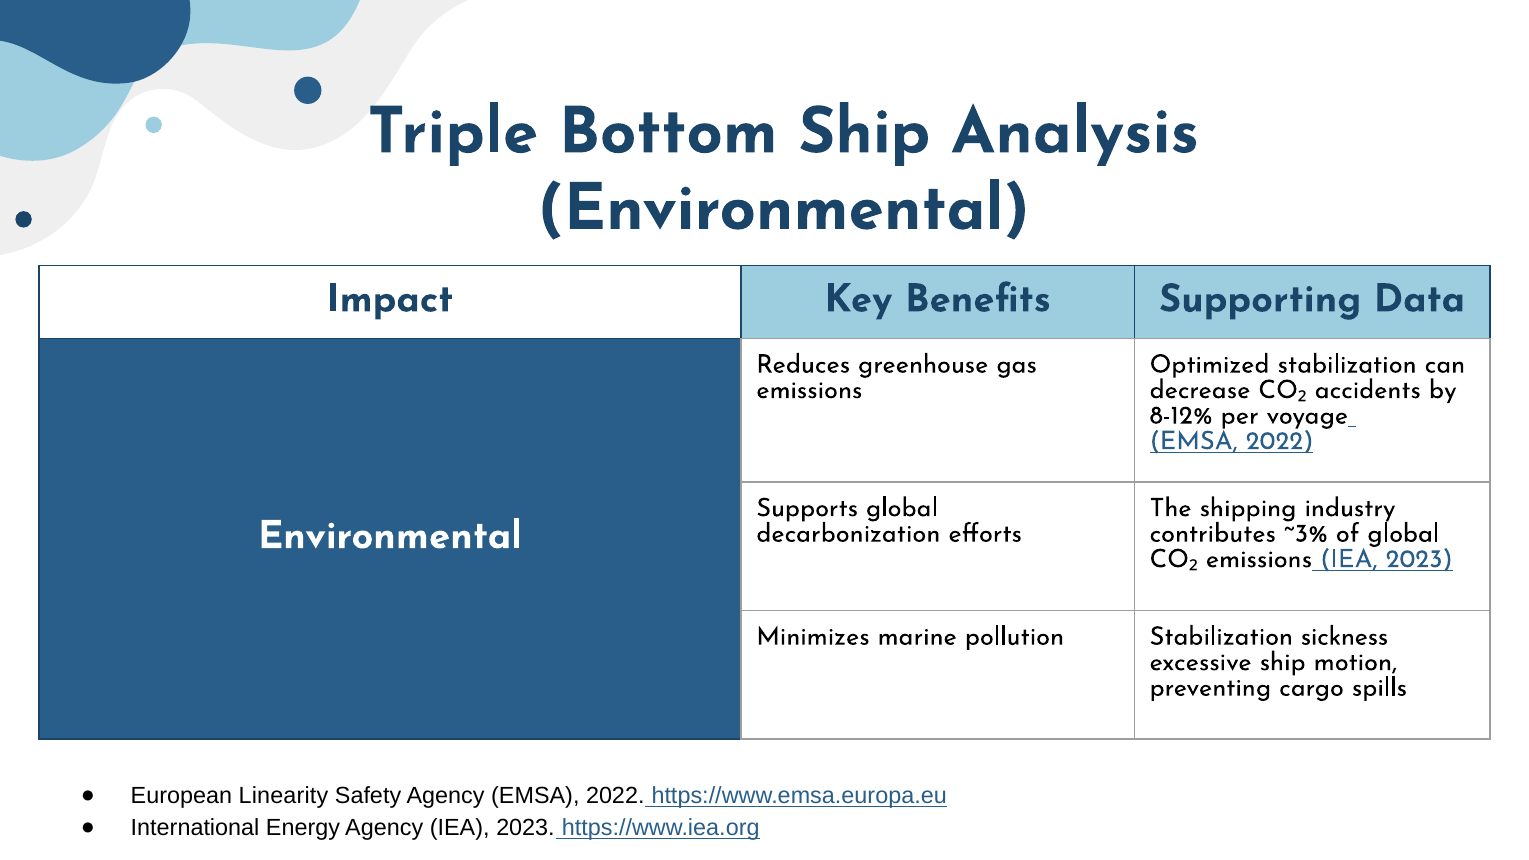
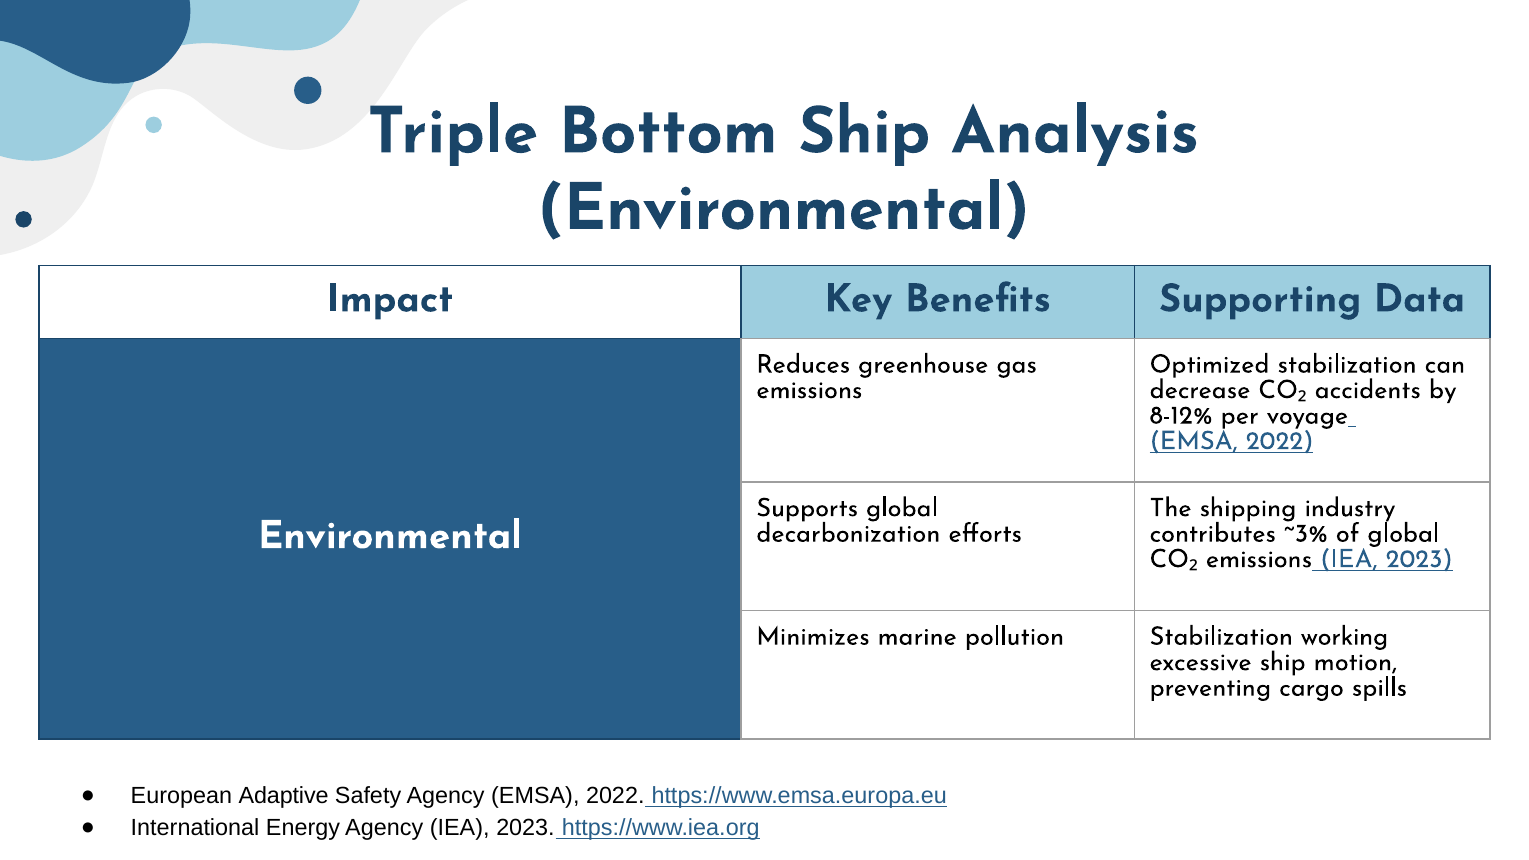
sickness: sickness -> working
Linearity: Linearity -> Adaptive
